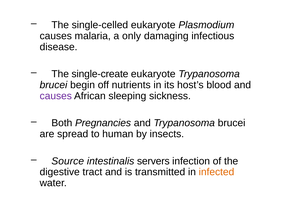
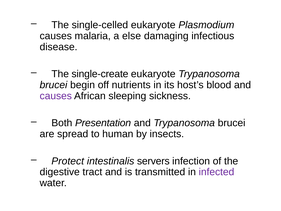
only: only -> else
Pregnancies: Pregnancies -> Presentation
Source: Source -> Protect
infected colour: orange -> purple
